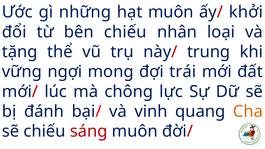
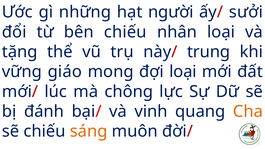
hạt muôn: muôn -> người
khởi: khởi -> sưởi
ngợi: ngợi -> giáo
đợi trái: trái -> loại
sáng colour: red -> orange
